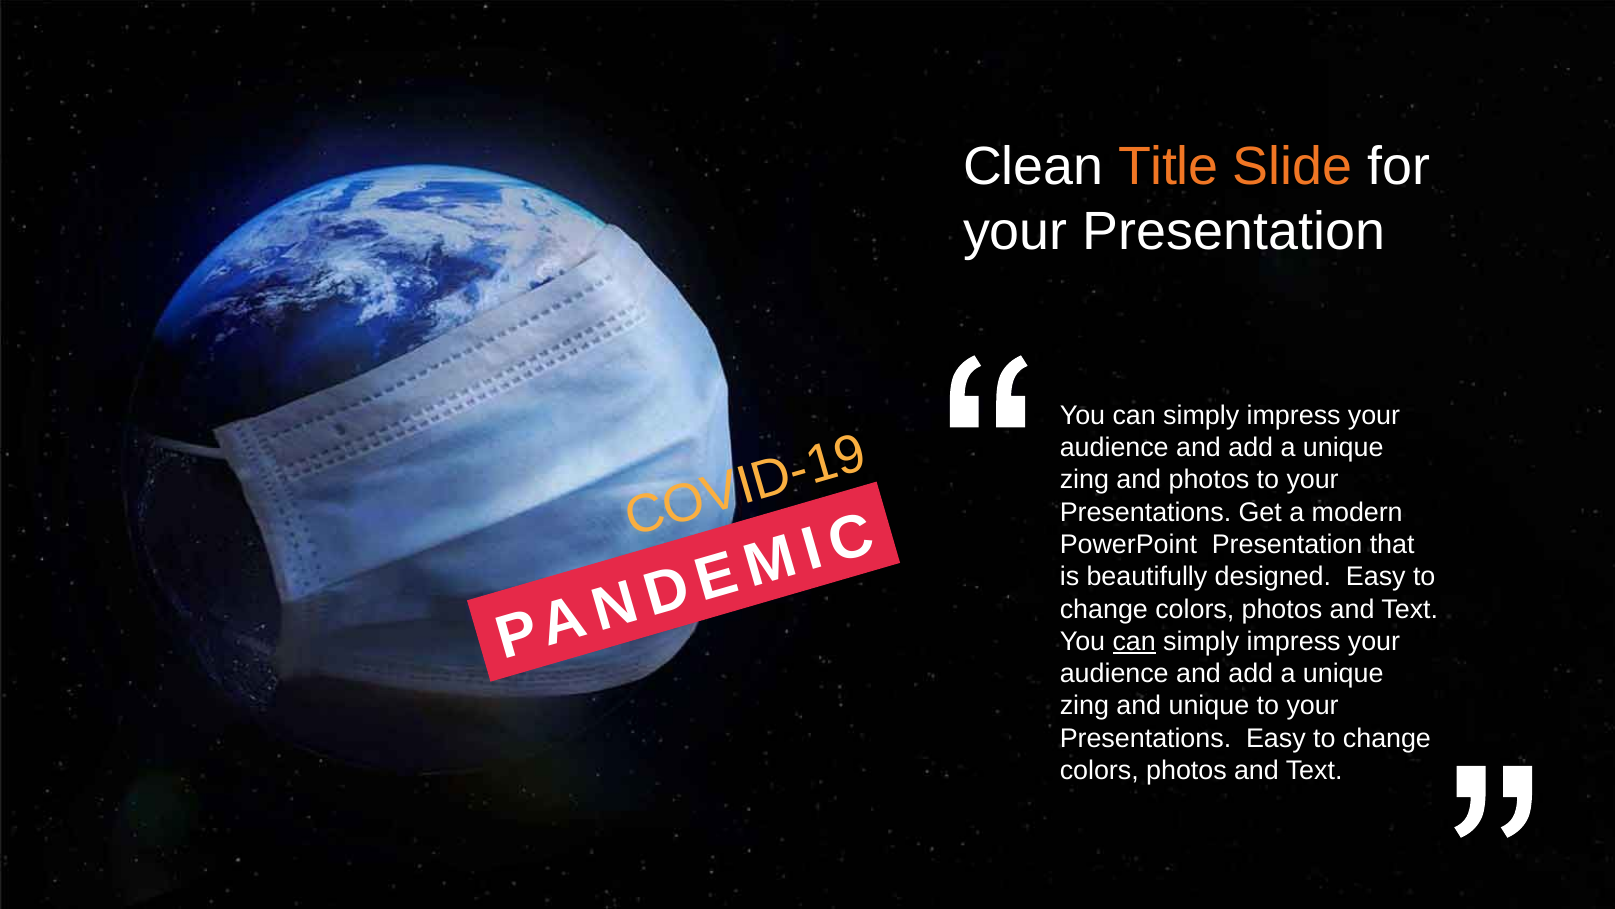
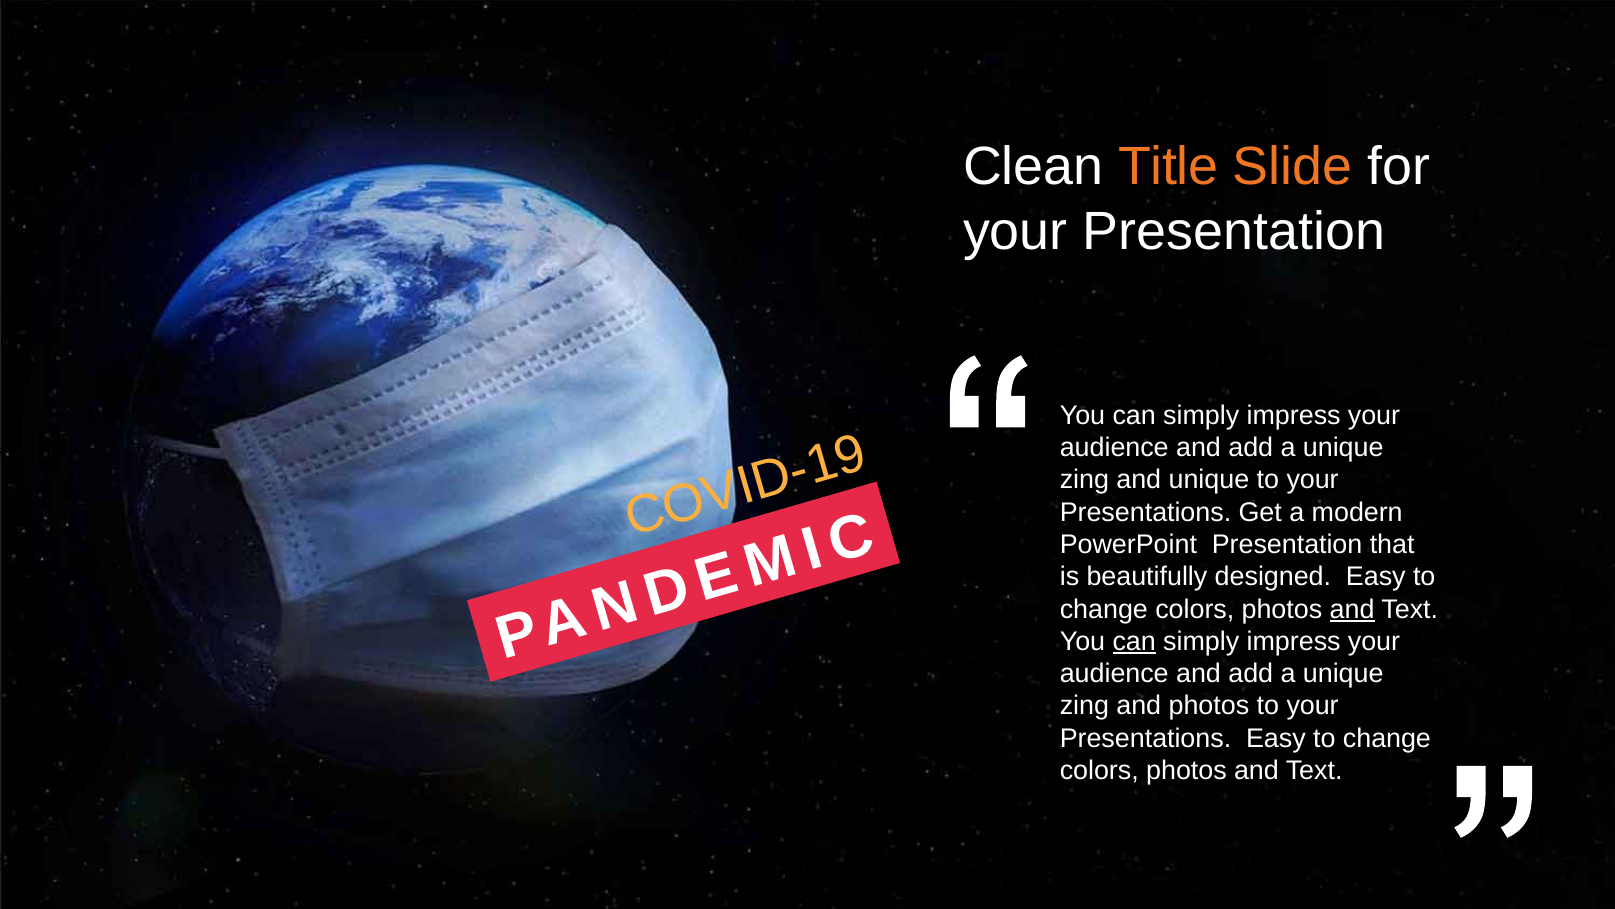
and photos: photos -> unique
and at (1352, 609) underline: none -> present
and unique: unique -> photos
